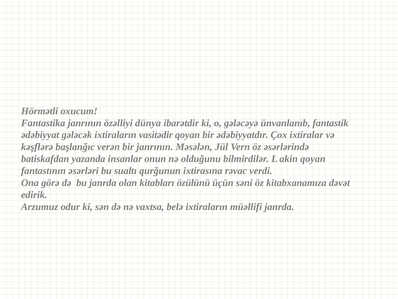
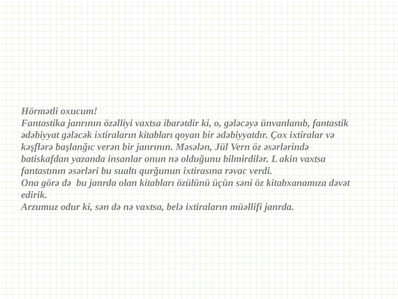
özəlliyi dünya: dünya -> vaxtsa
ixtiraların vasitədir: vasitədir -> kitabları
akin qoyan: qoyan -> vaxtsa
